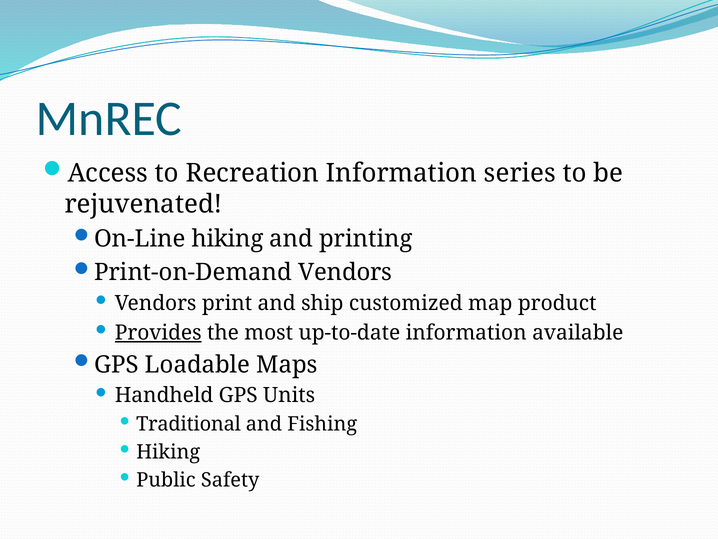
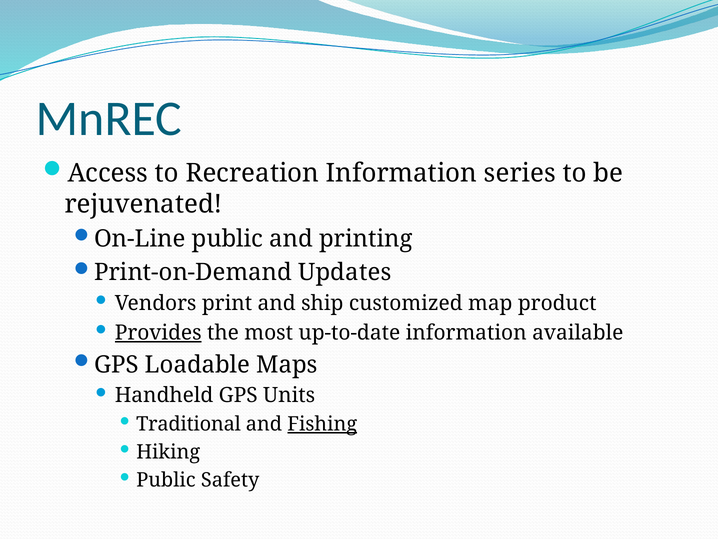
On-Line hiking: hiking -> public
Print-on-Demand Vendors: Vendors -> Updates
Fishing underline: none -> present
